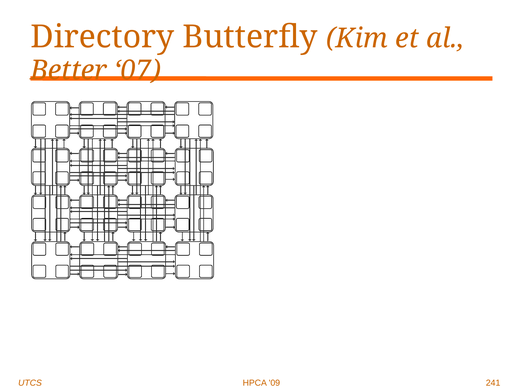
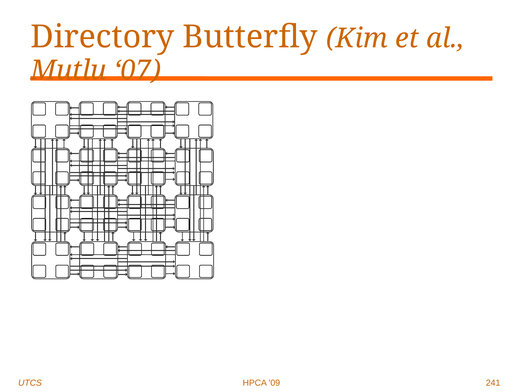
Better: Better -> Mutlu
